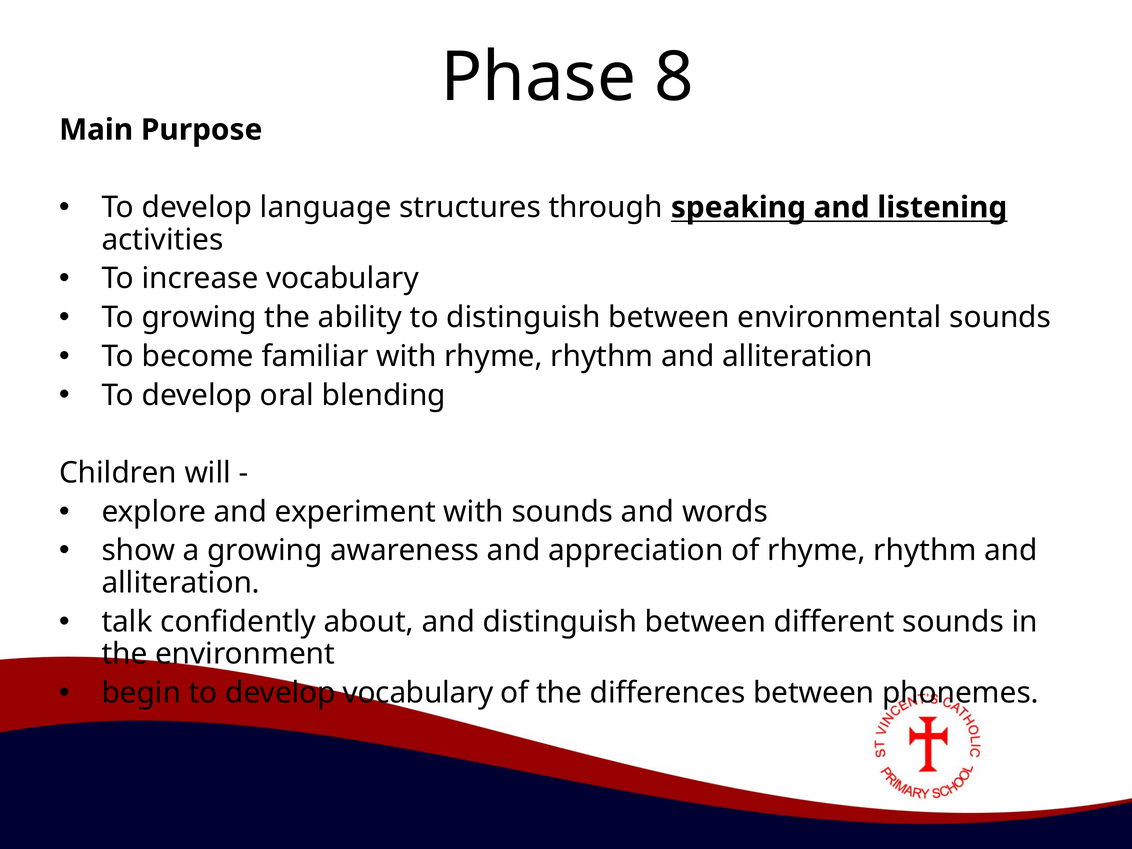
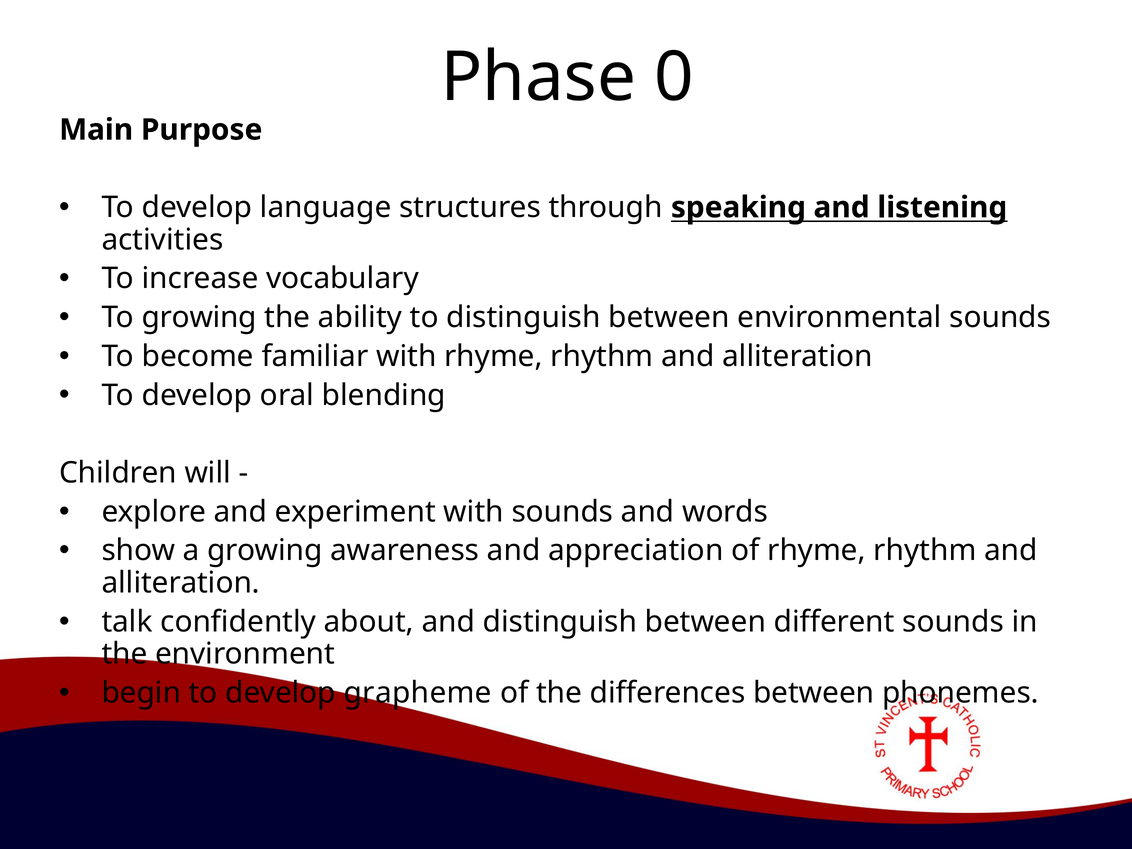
8: 8 -> 0
develop vocabulary: vocabulary -> grapheme
